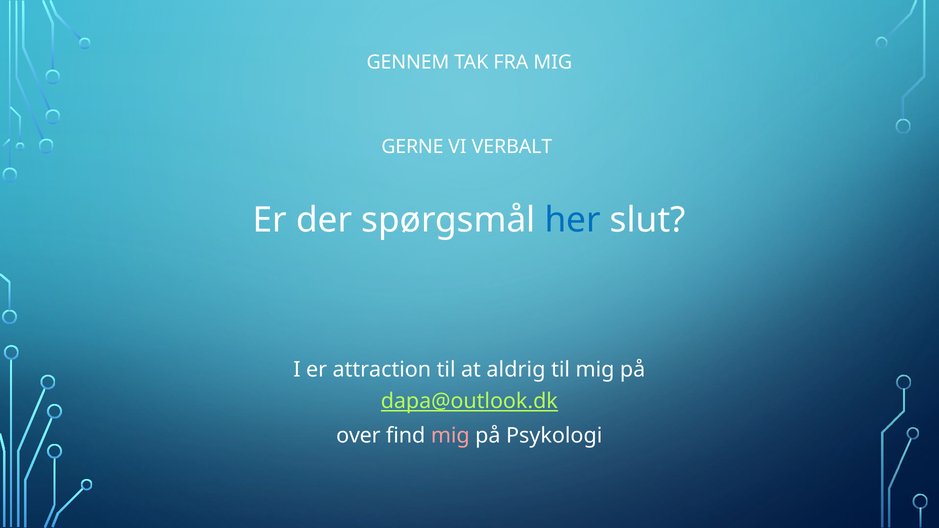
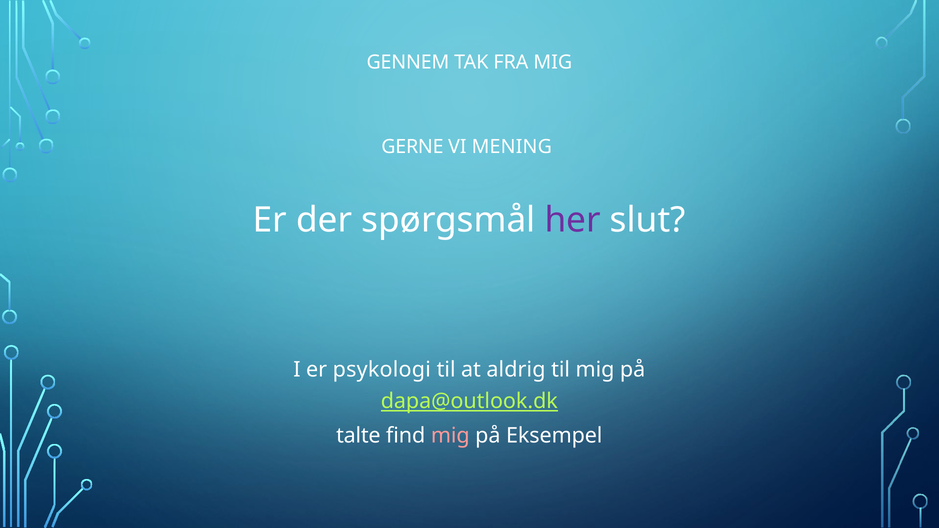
VERBALT: VERBALT -> MENING
her colour: blue -> purple
attraction: attraction -> psykologi
over: over -> talte
Psykologi: Psykologi -> Eksempel
